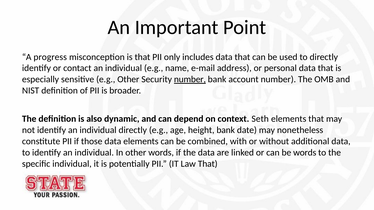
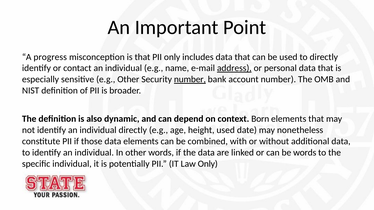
address underline: none -> present
Seth: Seth -> Born
height bank: bank -> used
Law That: That -> Only
